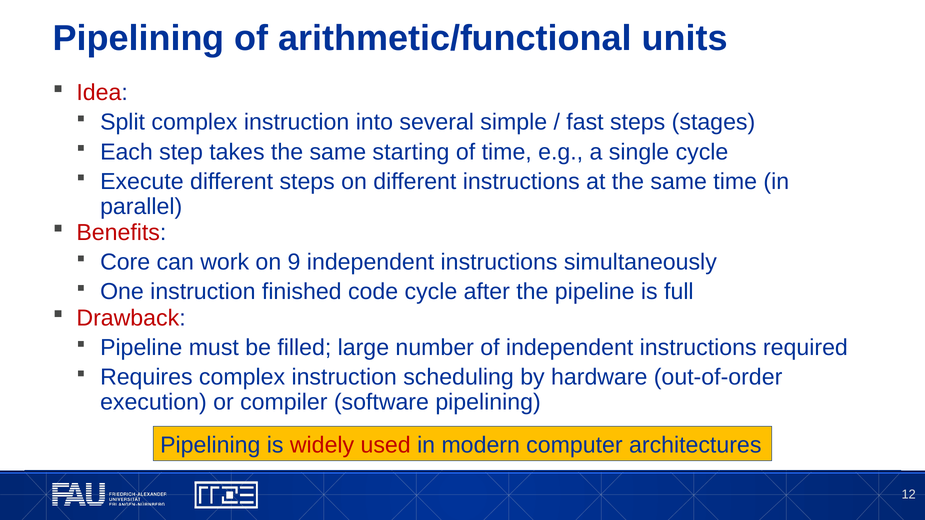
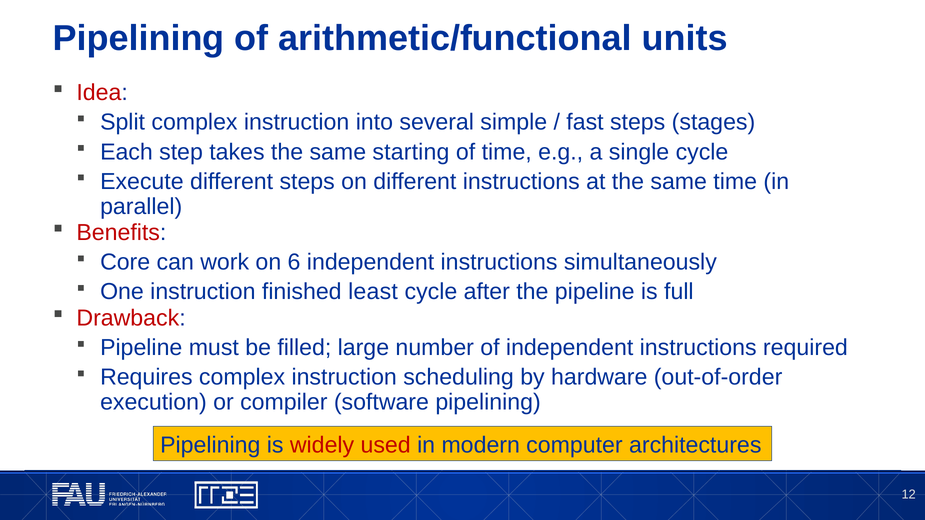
9: 9 -> 6
code: code -> least
